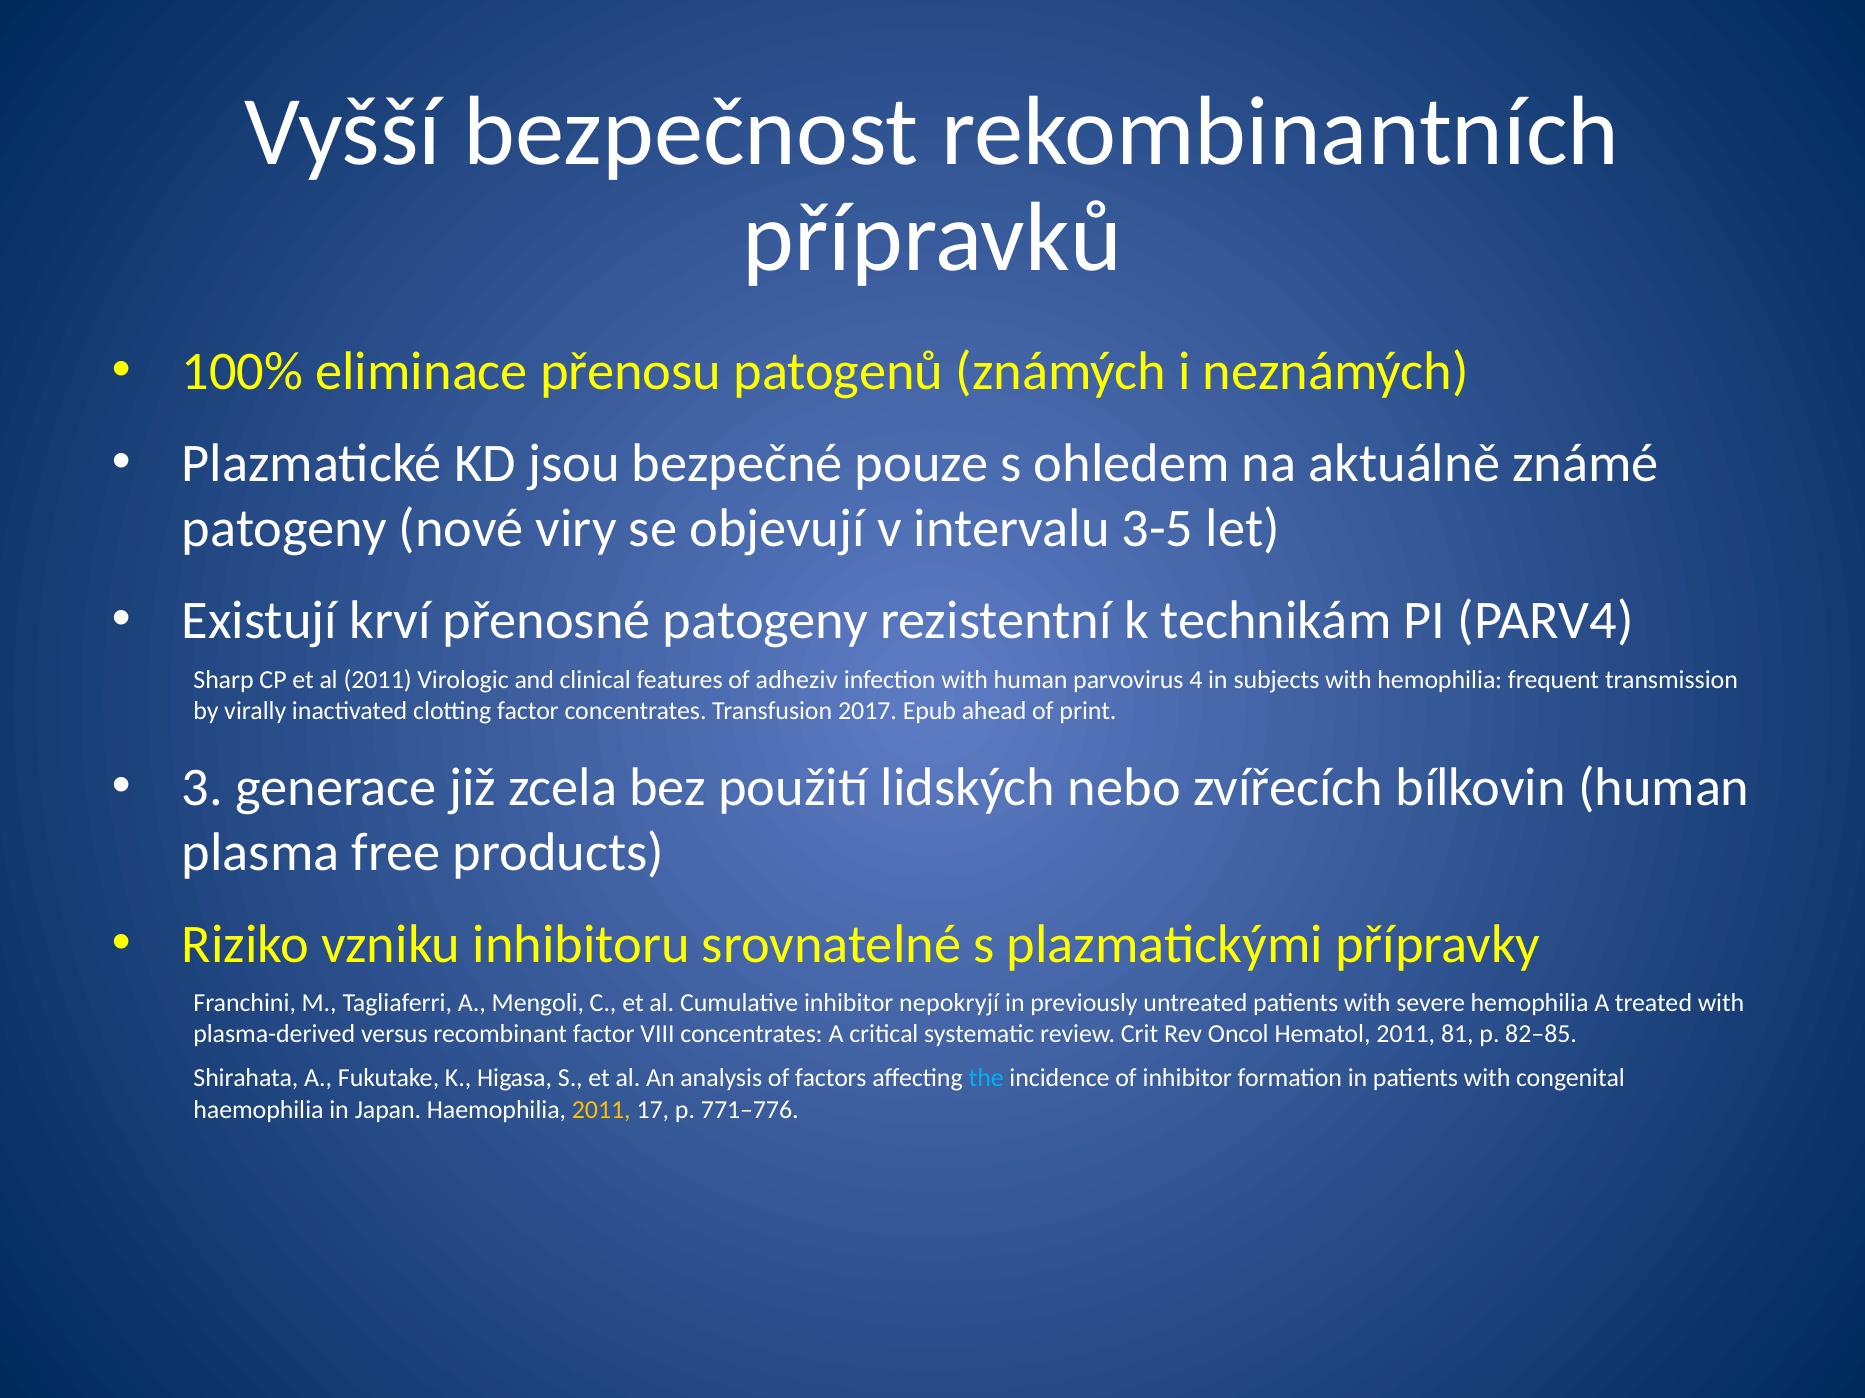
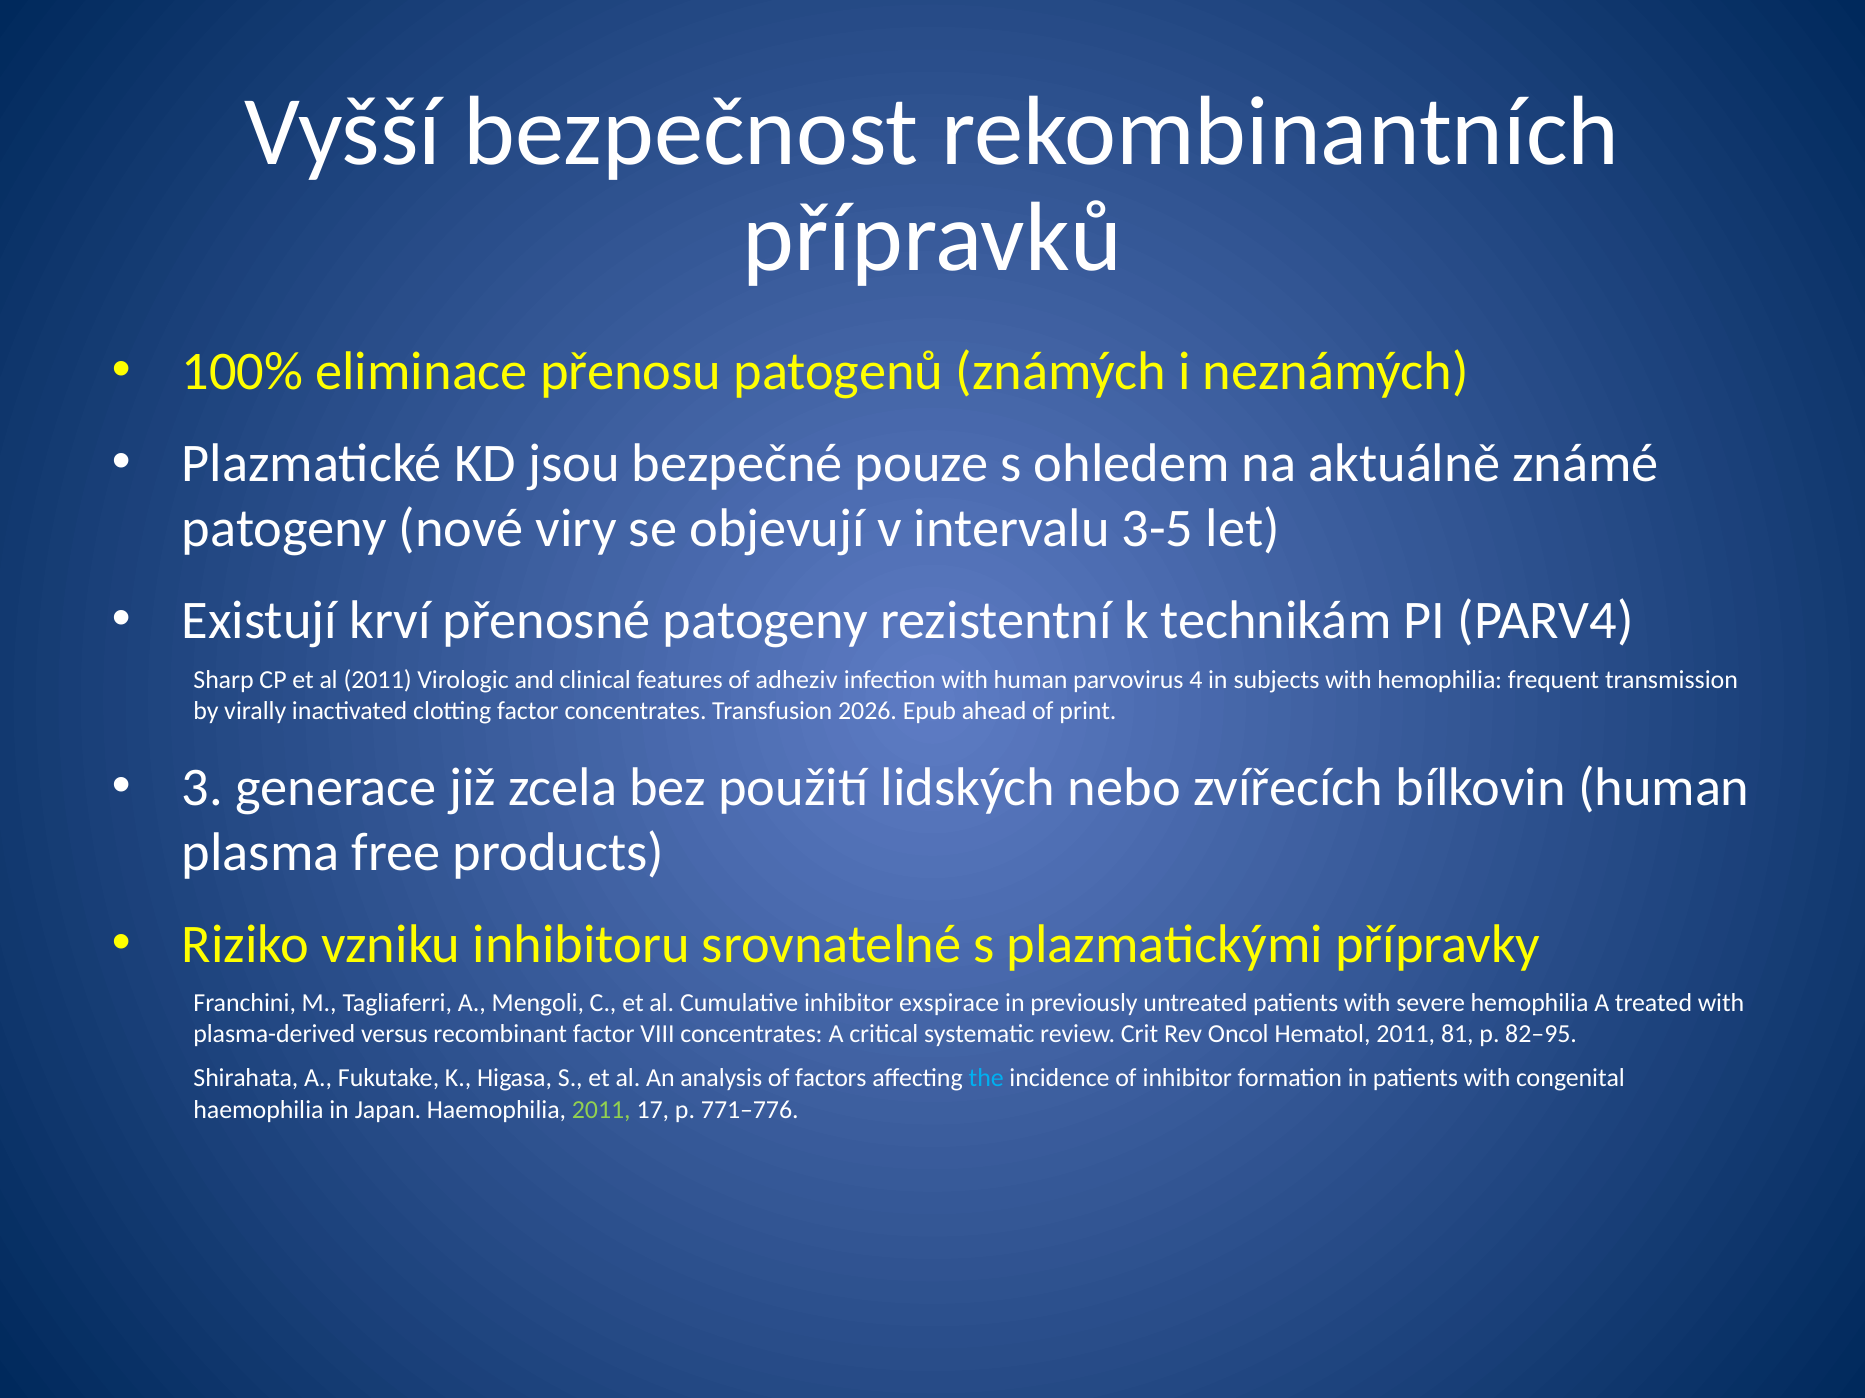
2017: 2017 -> 2026
nepokryjí: nepokryjí -> exspirace
82–85: 82–85 -> 82–95
2011 at (601, 1110) colour: yellow -> light green
